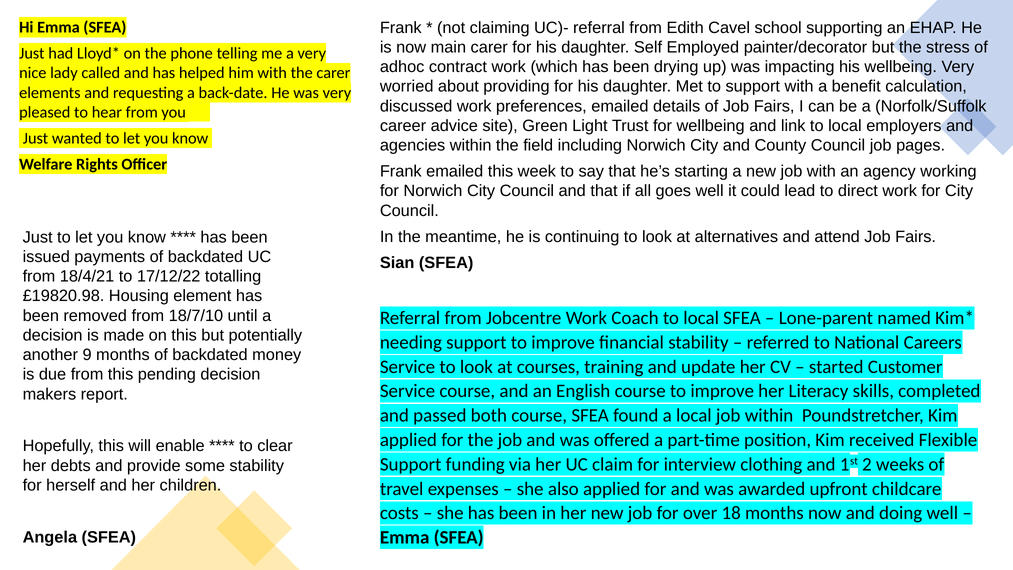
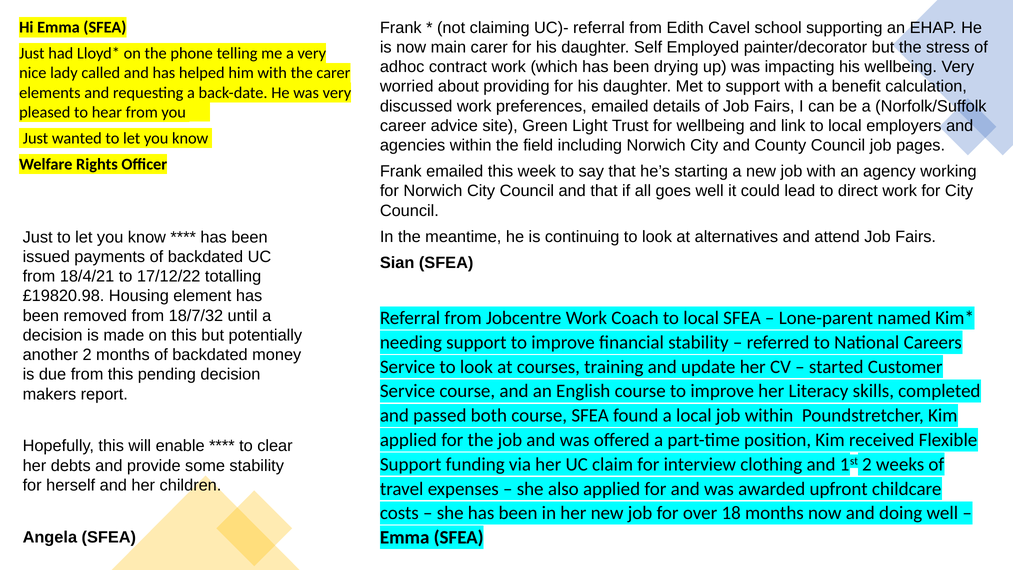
18/7/10: 18/7/10 -> 18/7/32
another 9: 9 -> 2
